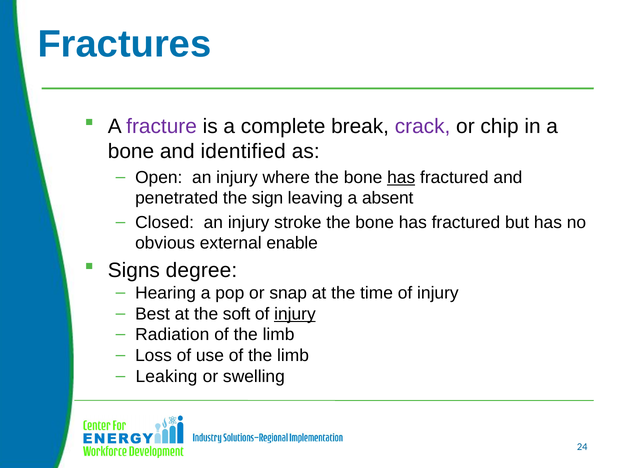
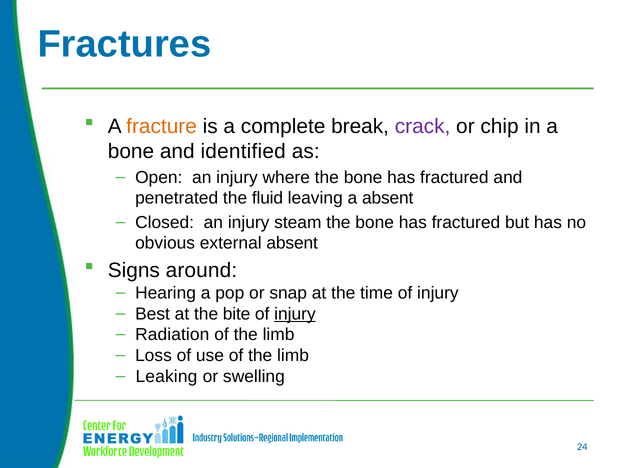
fracture colour: purple -> orange
has at (401, 178) underline: present -> none
sign: sign -> fluid
stroke: stroke -> steam
external enable: enable -> absent
degree: degree -> around
soft: soft -> bite
